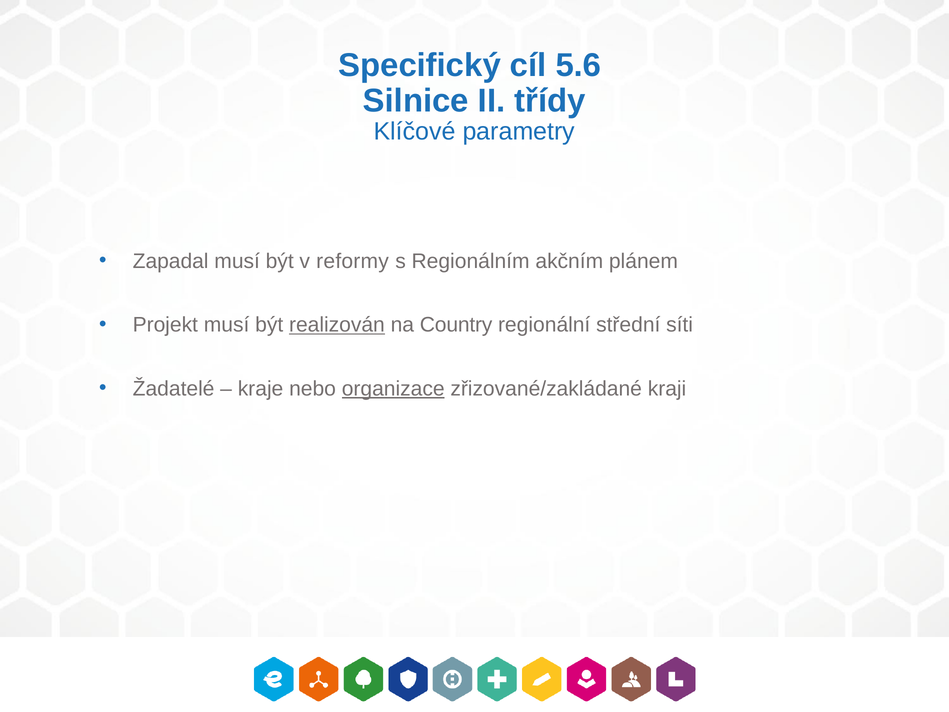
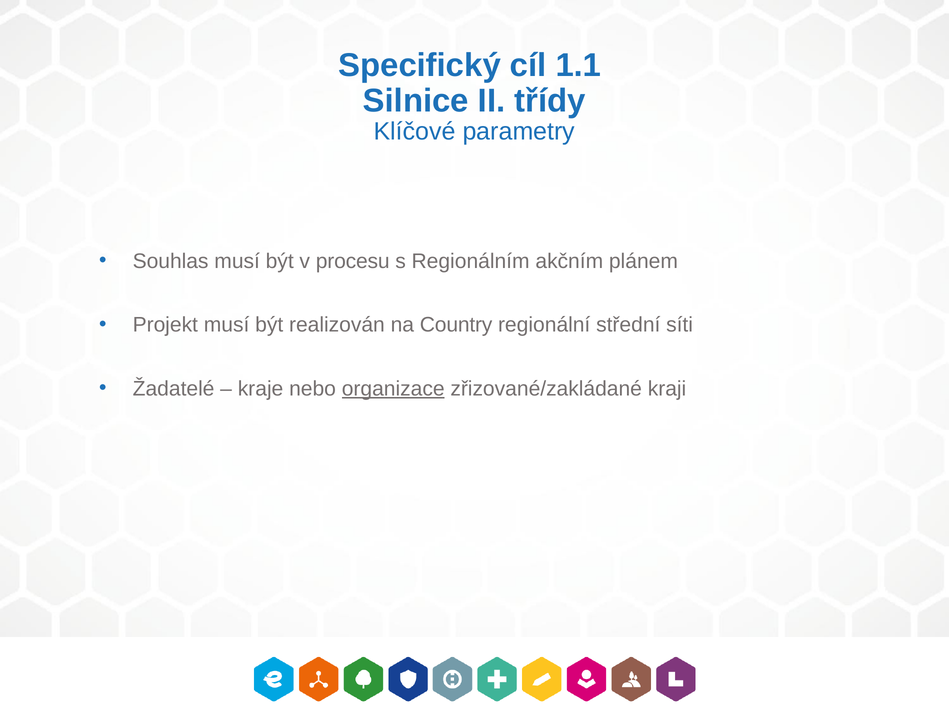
5.6: 5.6 -> 1.1
Zapadal: Zapadal -> Souhlas
reformy: reformy -> procesu
realizován underline: present -> none
